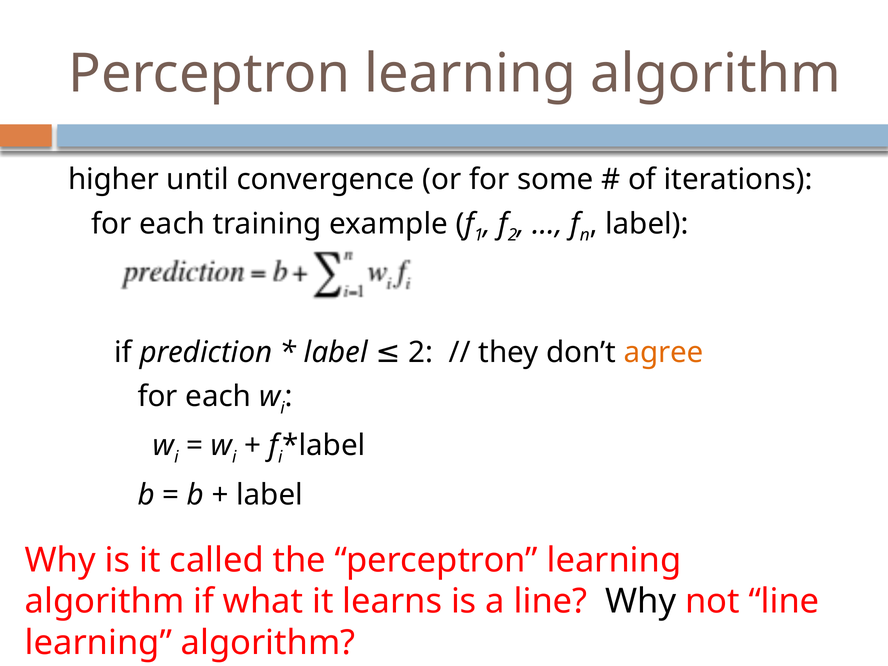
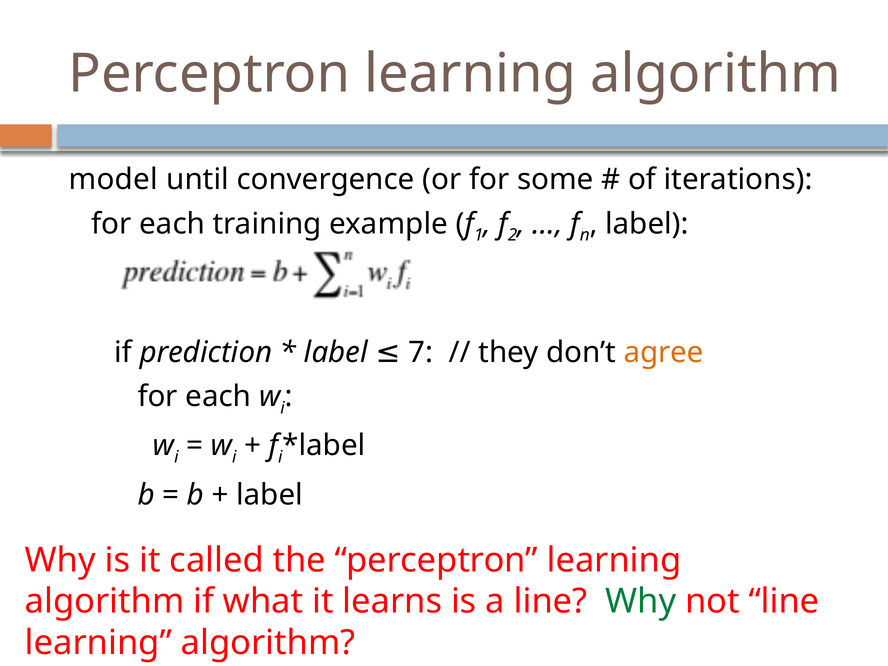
higher: higher -> model
label 2: 2 -> 7
Why at (641, 602) colour: black -> green
